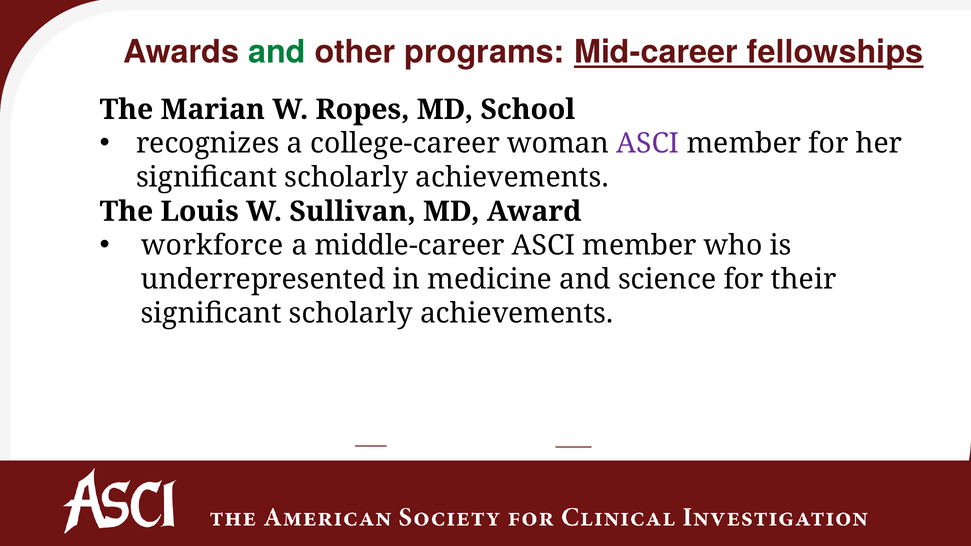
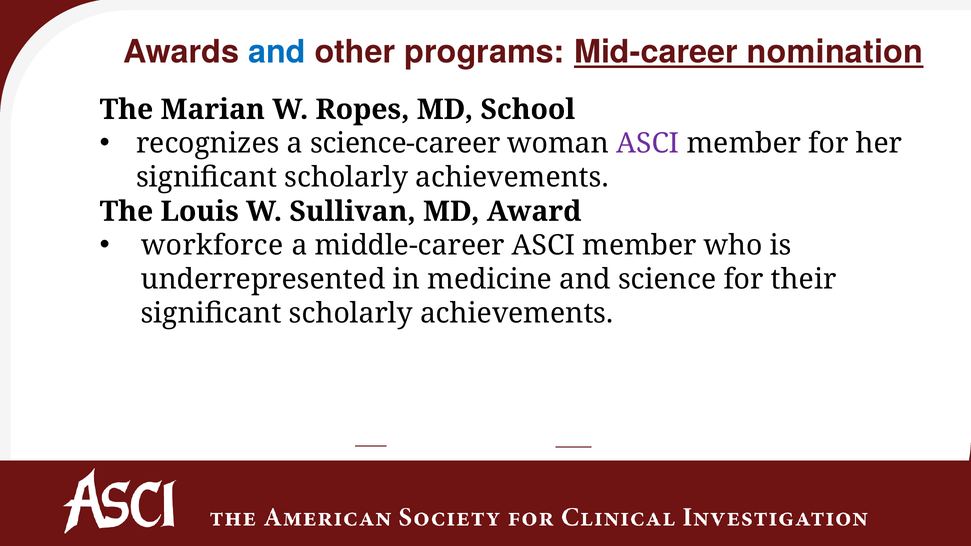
and at (277, 52) colour: green -> blue
fellowships: fellowships -> nomination
college-career: college-career -> science-career
